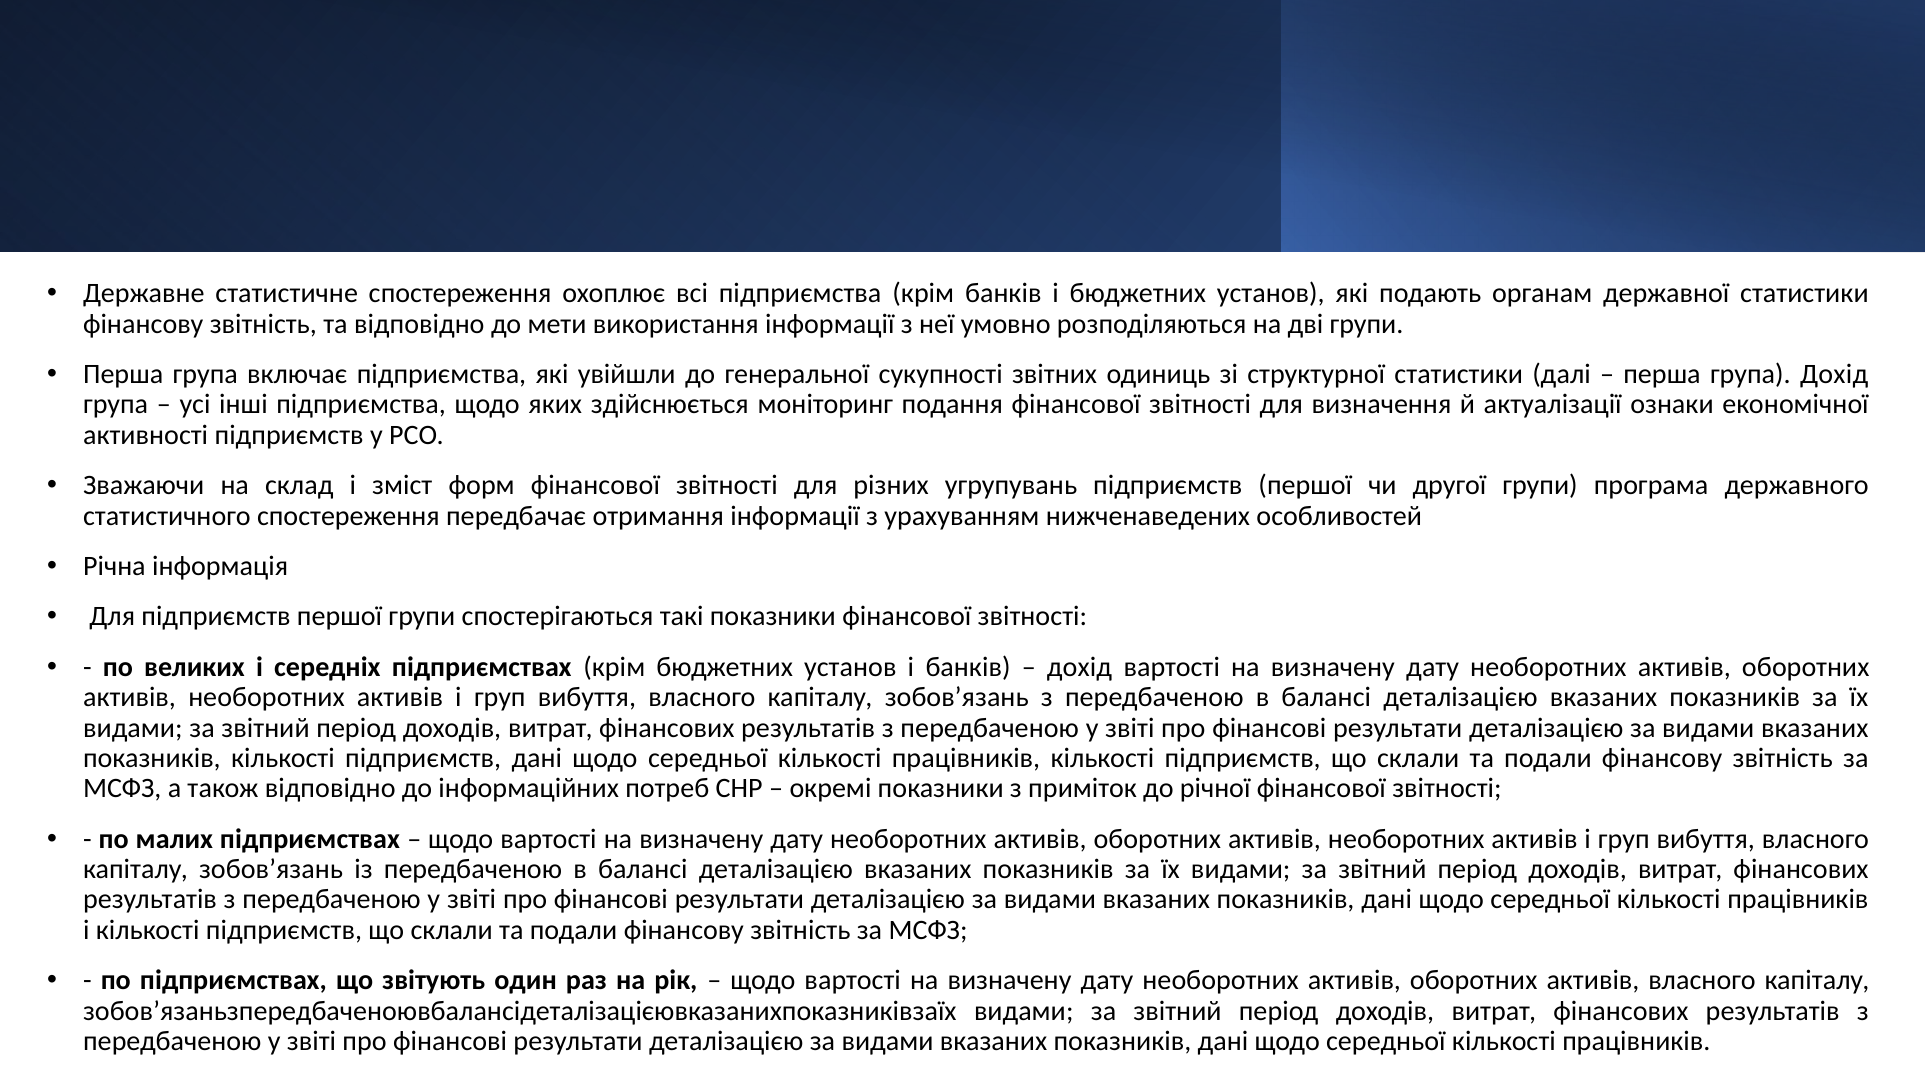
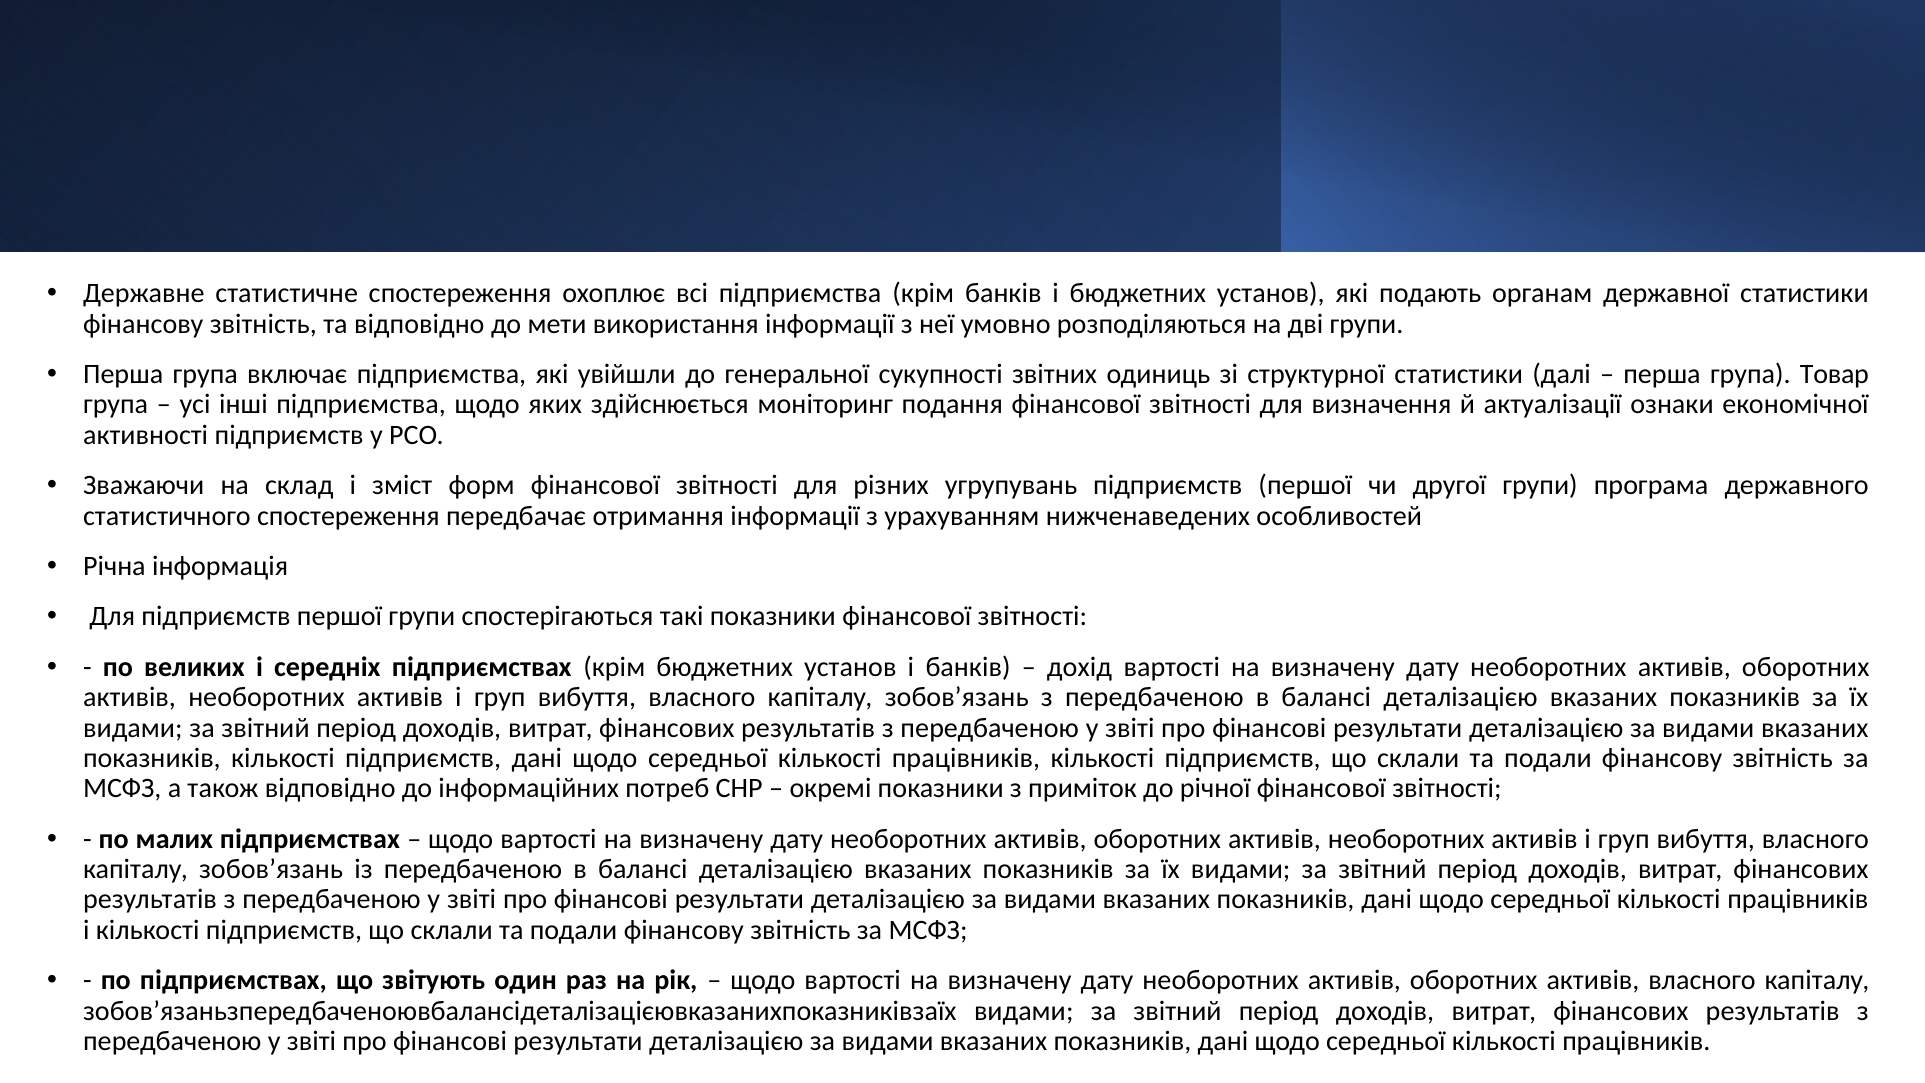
група Дохід: Дохід -> Товар
